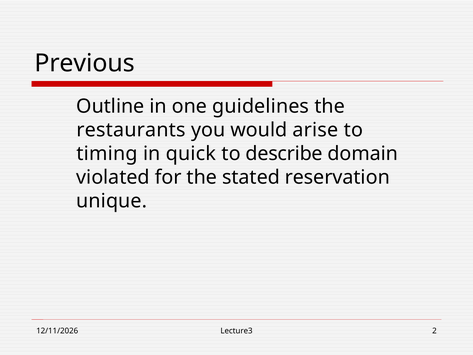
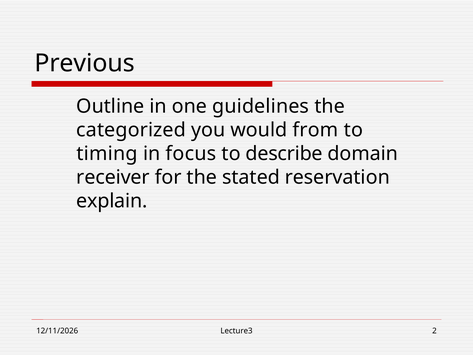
restaurants: restaurants -> categorized
arise: arise -> from
quick: quick -> focus
violated: violated -> receiver
unique: unique -> explain
